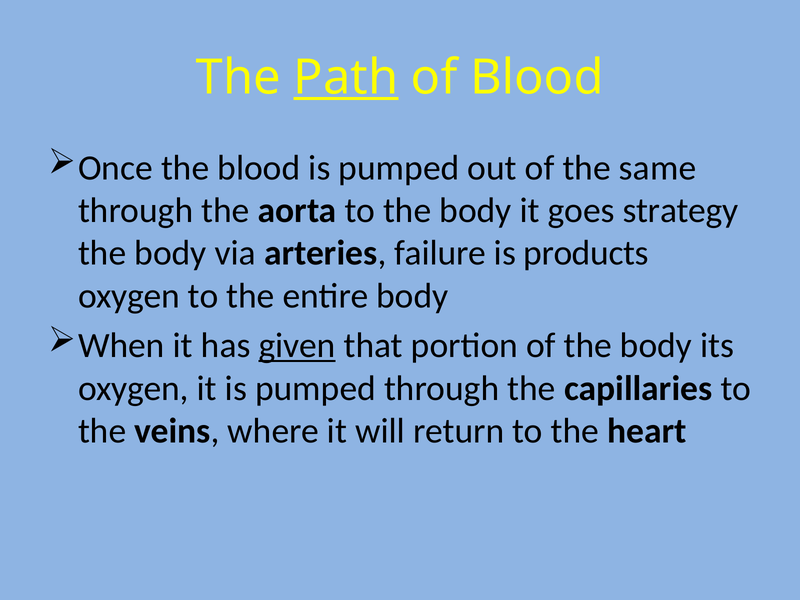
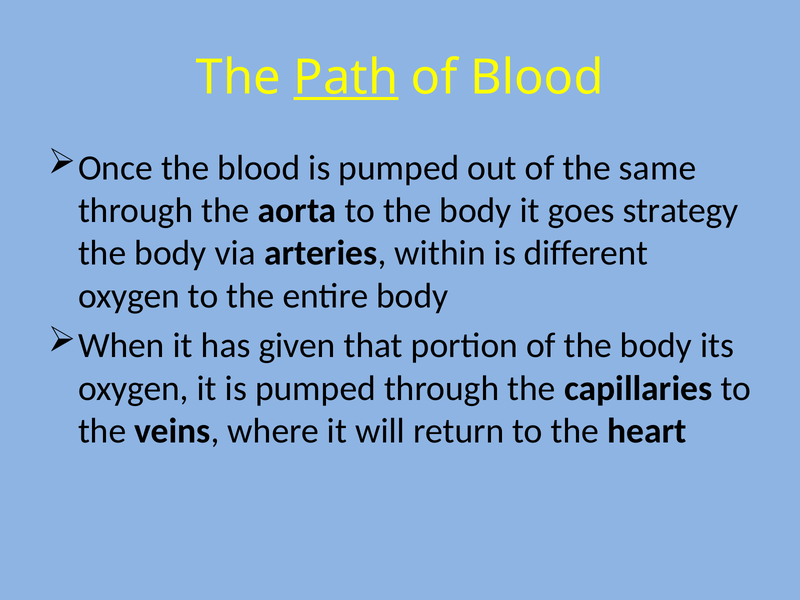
failure: failure -> within
products: products -> different
given underline: present -> none
